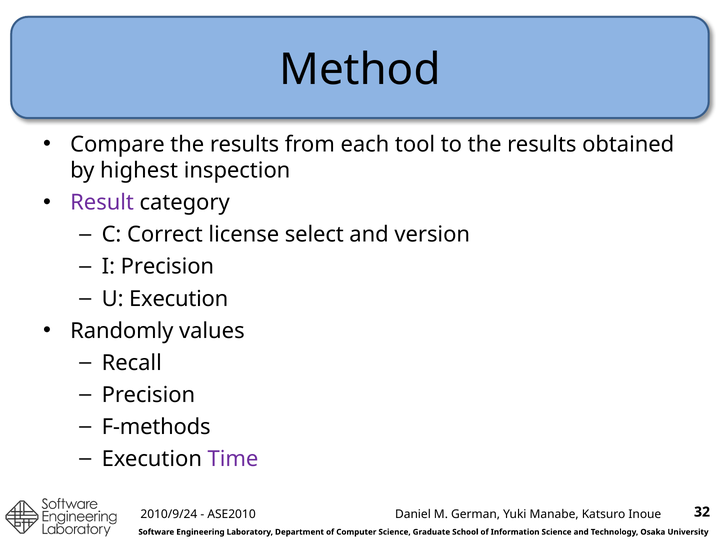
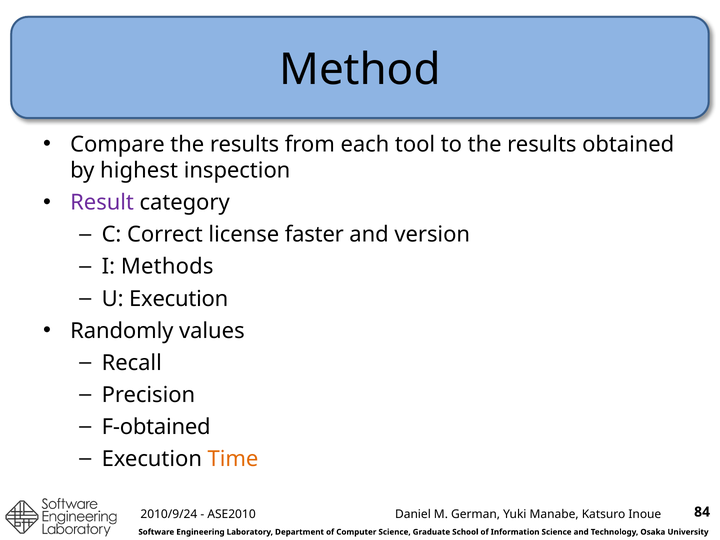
select: select -> faster
I Precision: Precision -> Methods
F-methods: F-methods -> F-obtained
Time colour: purple -> orange
32: 32 -> 84
